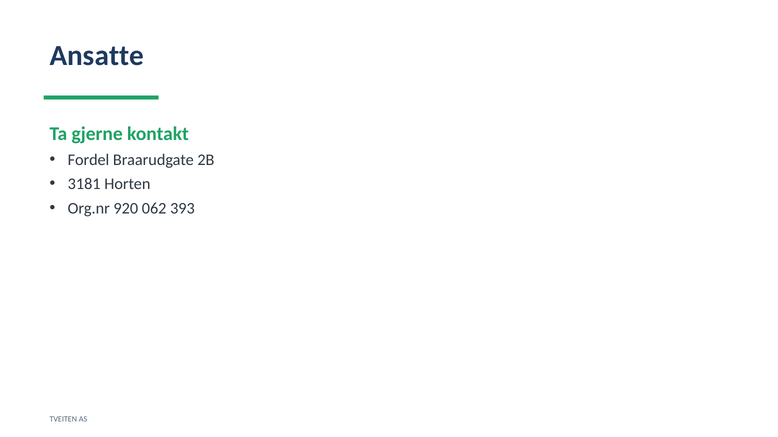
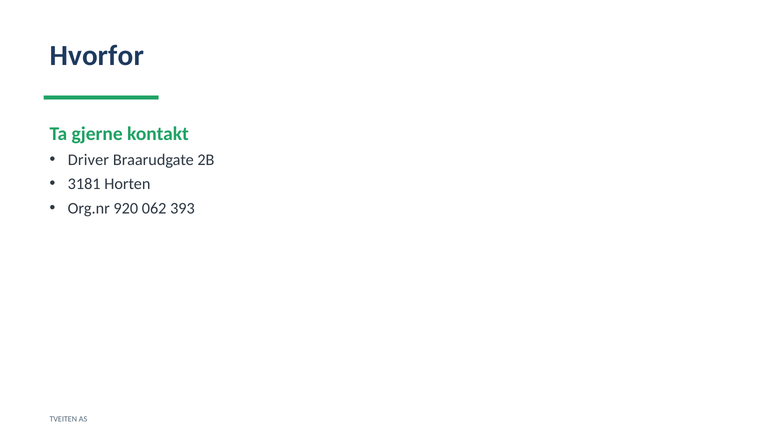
Ansatte: Ansatte -> Hvorfor
Fordel: Fordel -> Driver
